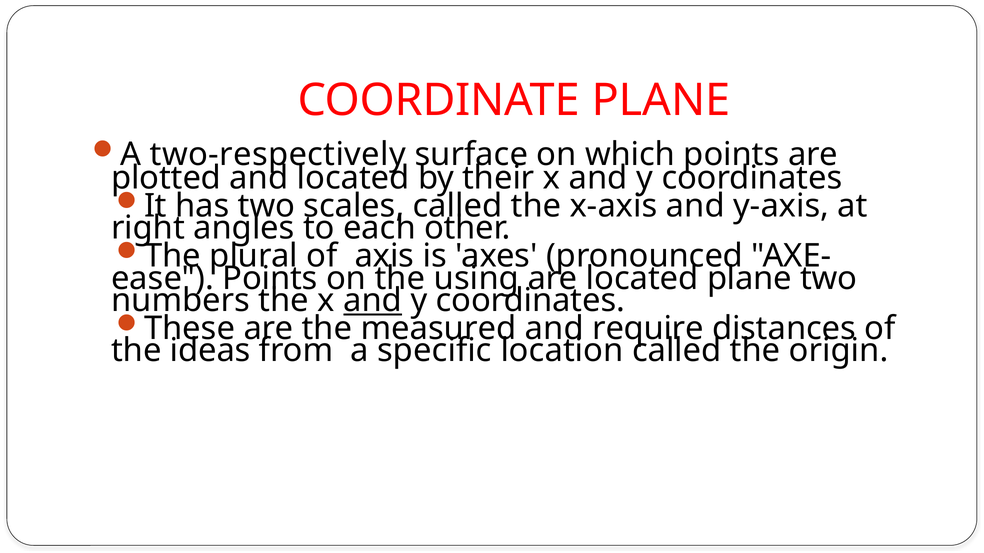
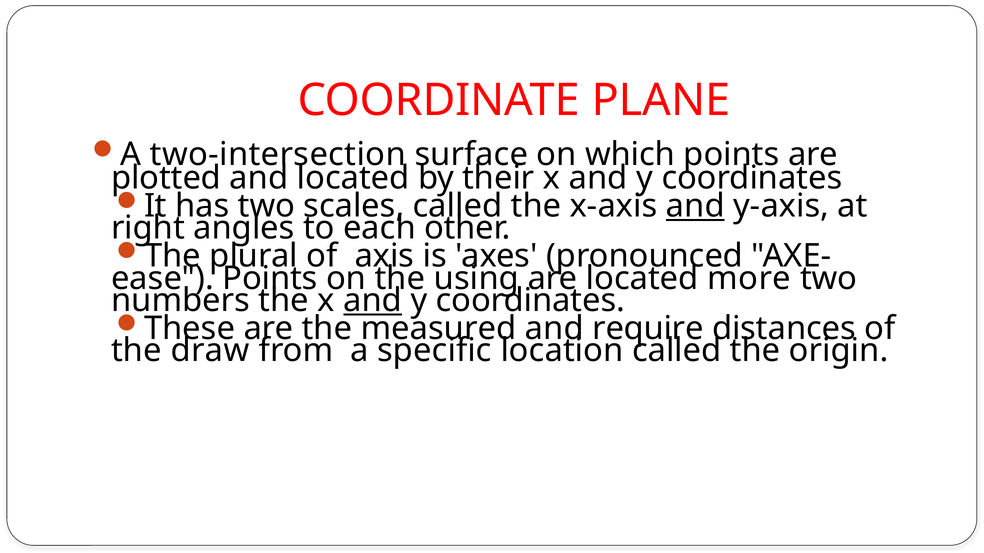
two-respectively: two-respectively -> two-intersection
and at (695, 206) underline: none -> present
located plane: plane -> more
ideas: ideas -> draw
